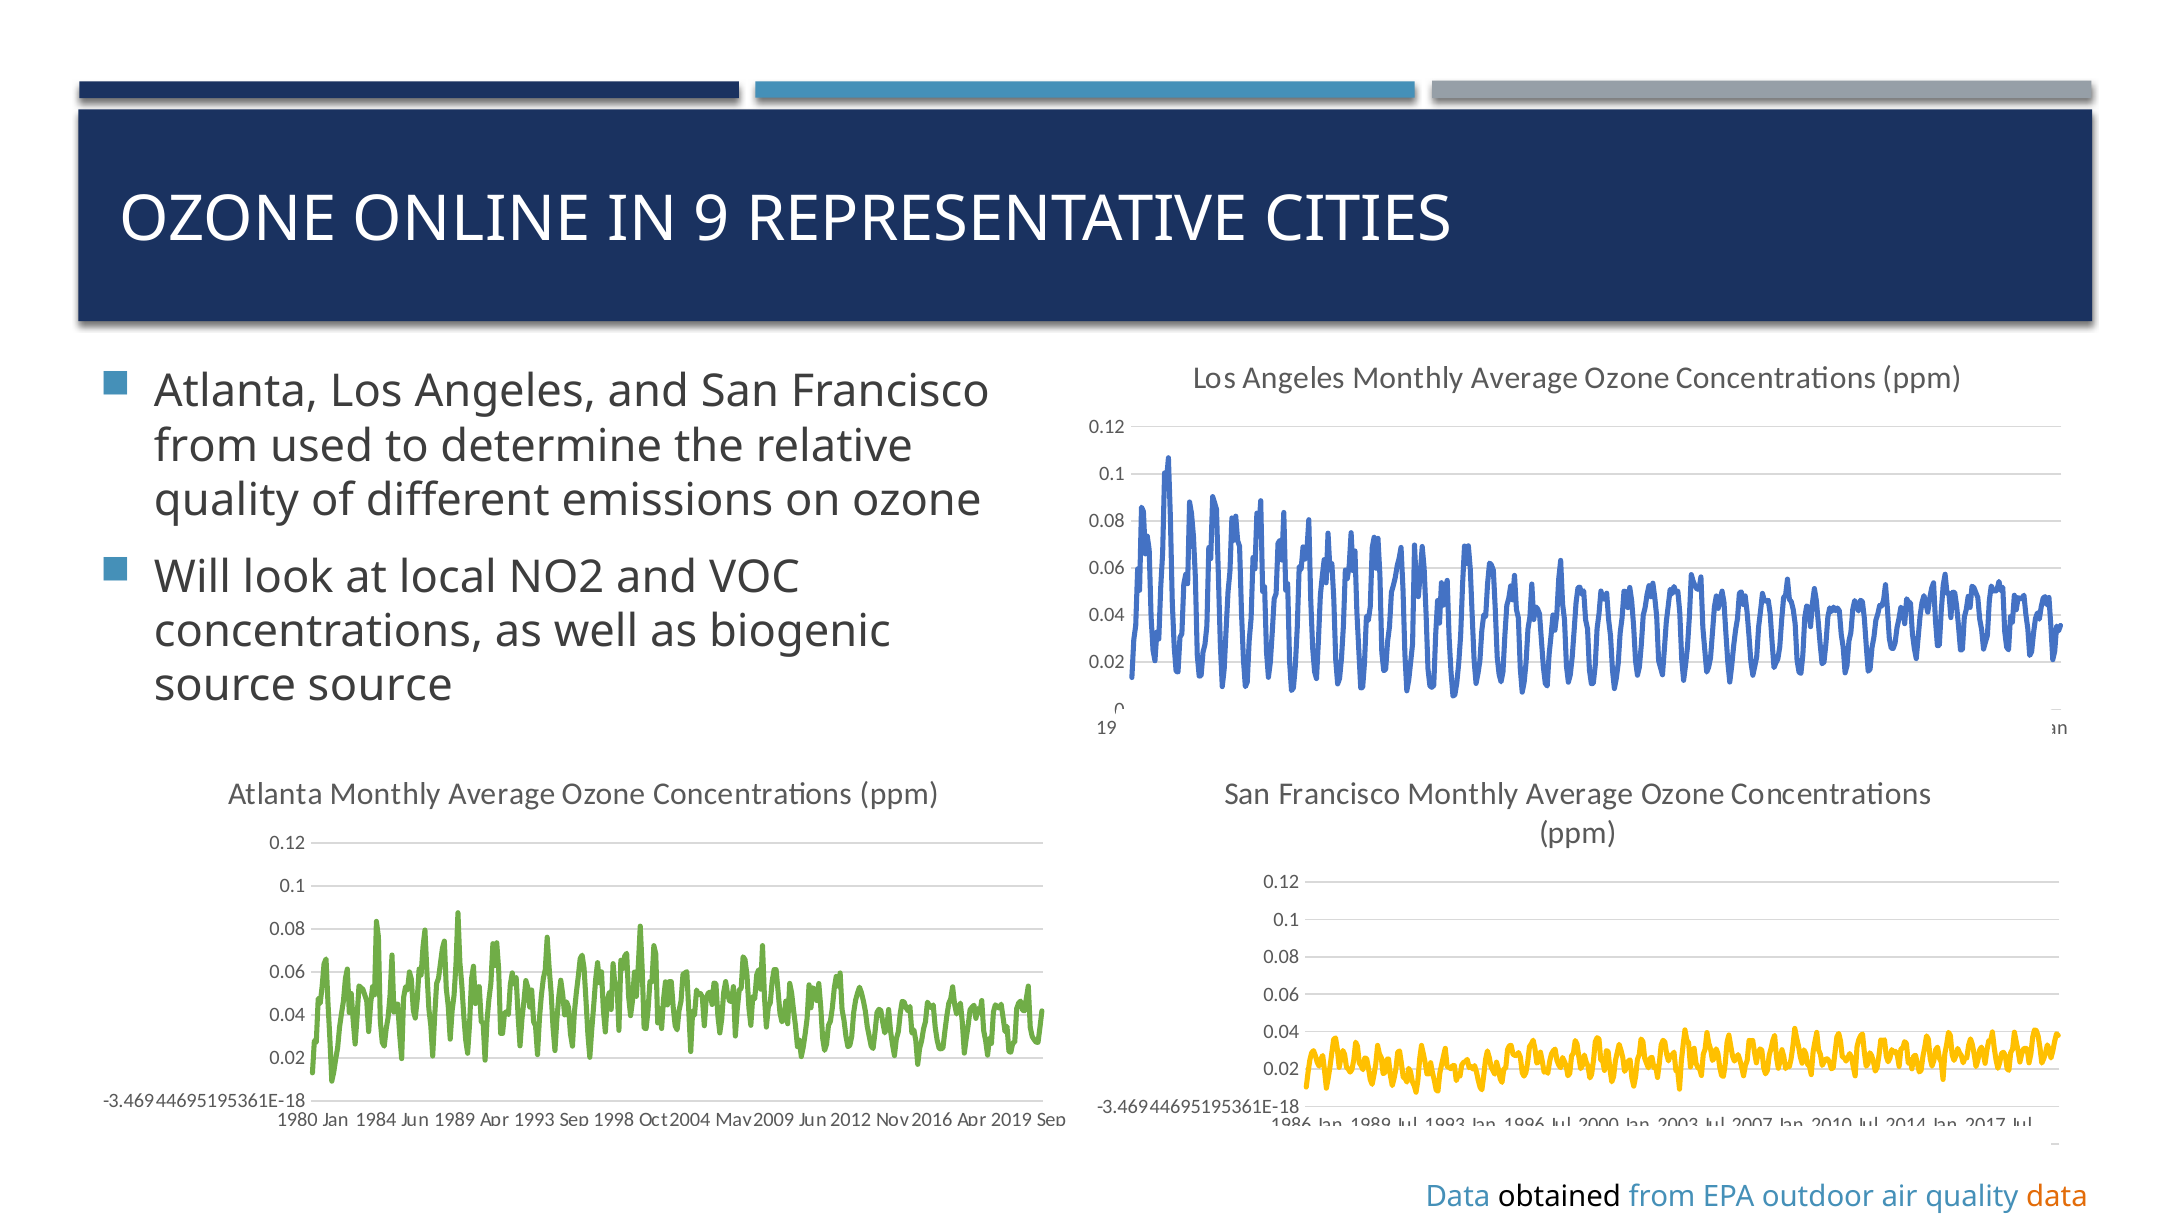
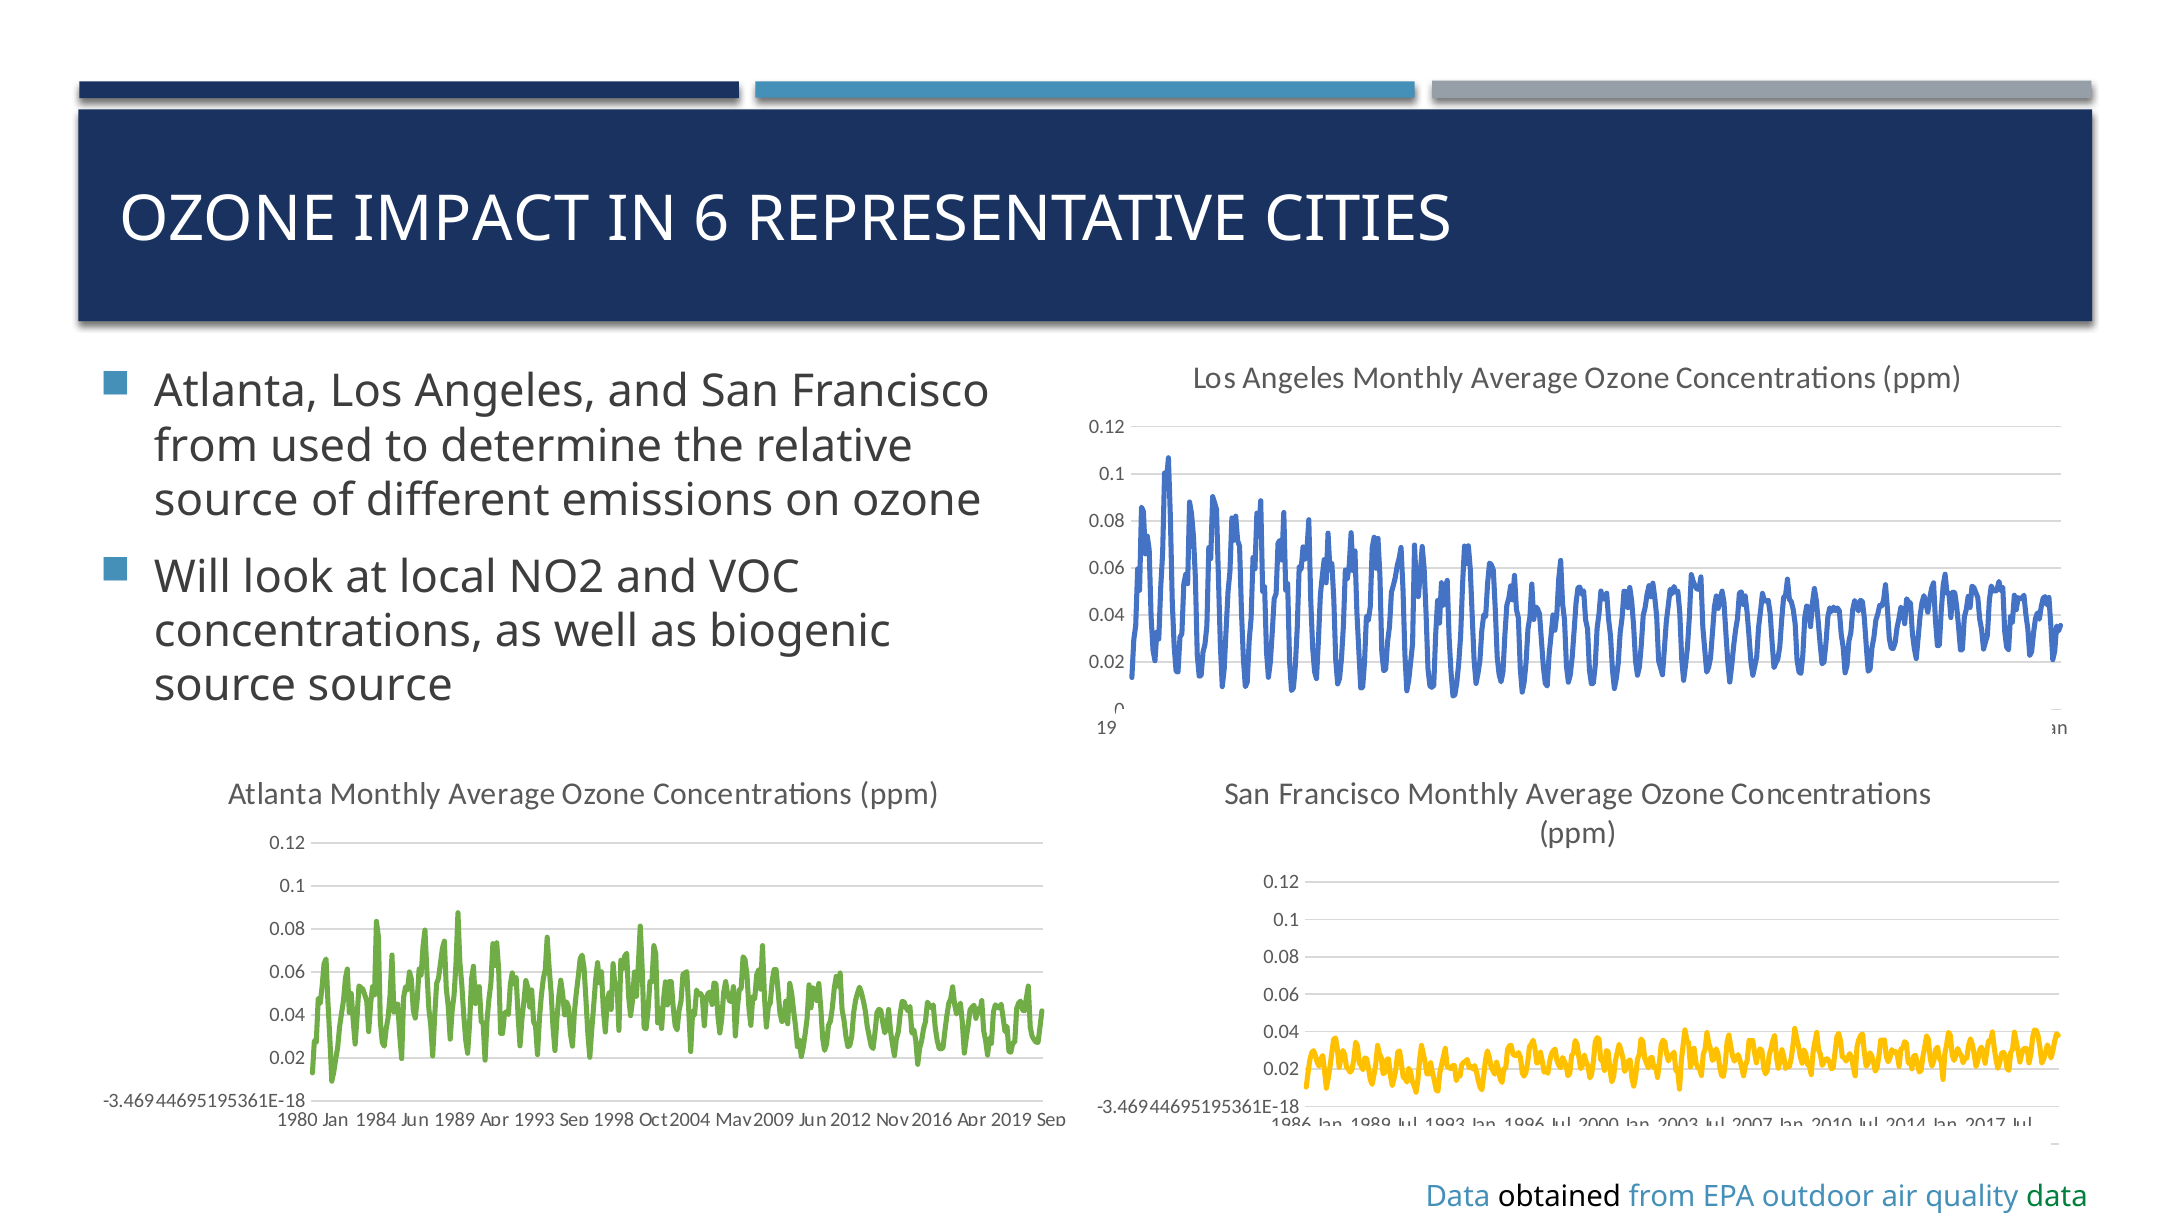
ONLINE: ONLINE -> IMPACT
9: 9 -> 6
quality at (226, 501): quality -> source
data at (2057, 1197) colour: orange -> green
